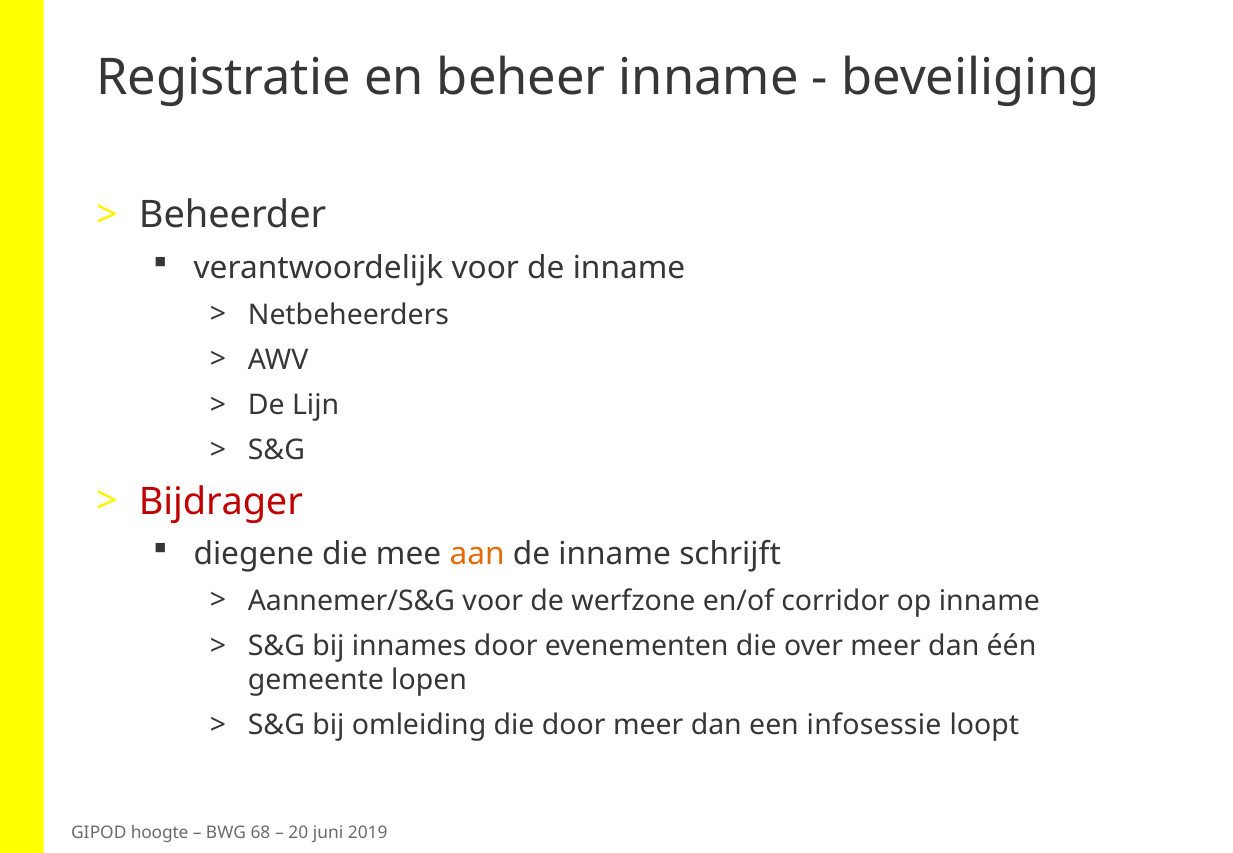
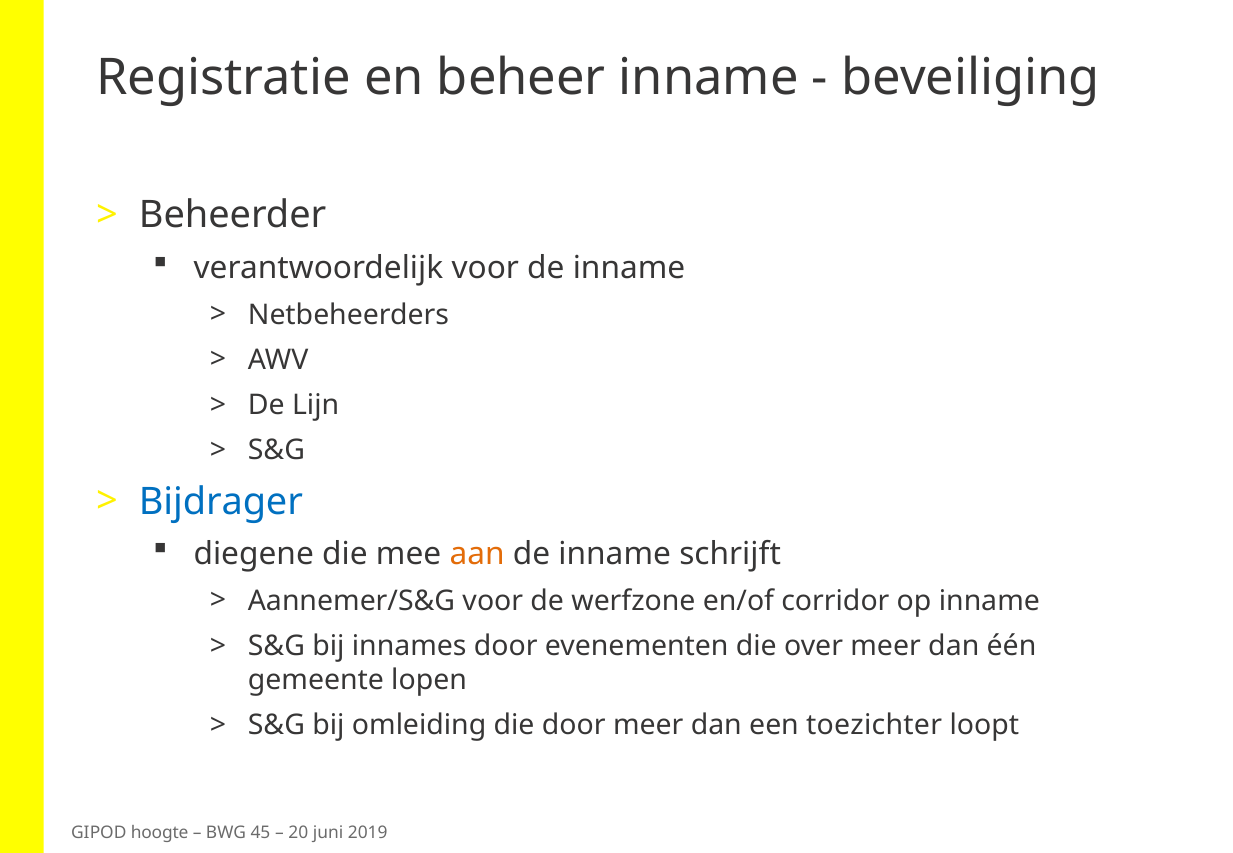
Bijdrager colour: red -> blue
infosessie: infosessie -> toezichter
68: 68 -> 45
